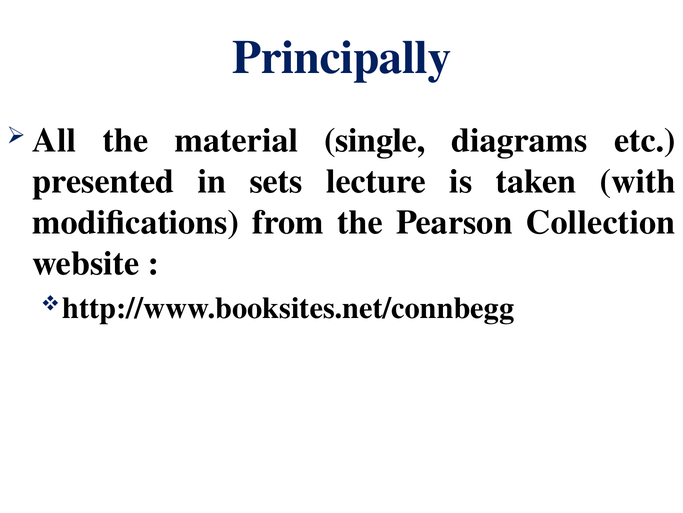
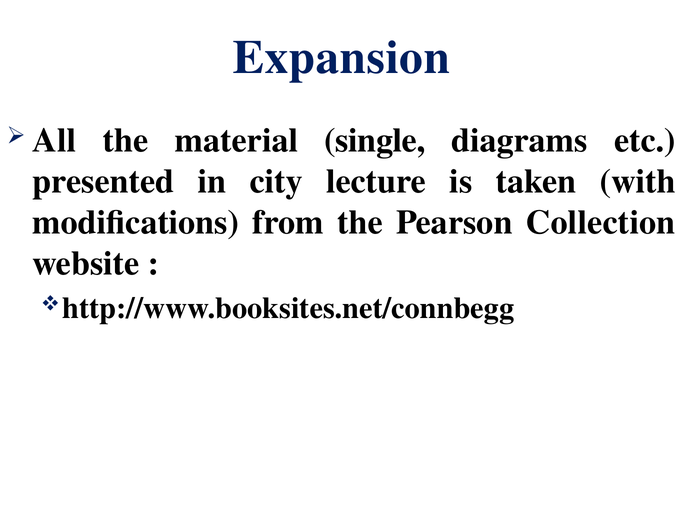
Principally: Principally -> Expansion
sets: sets -> city
